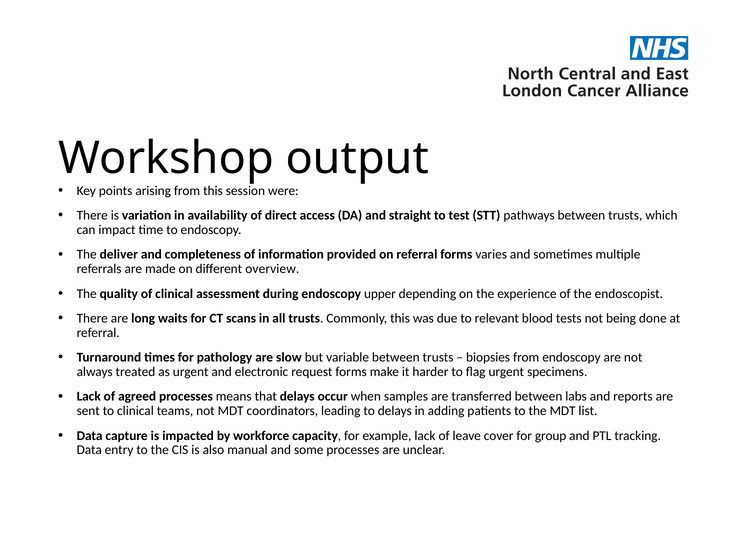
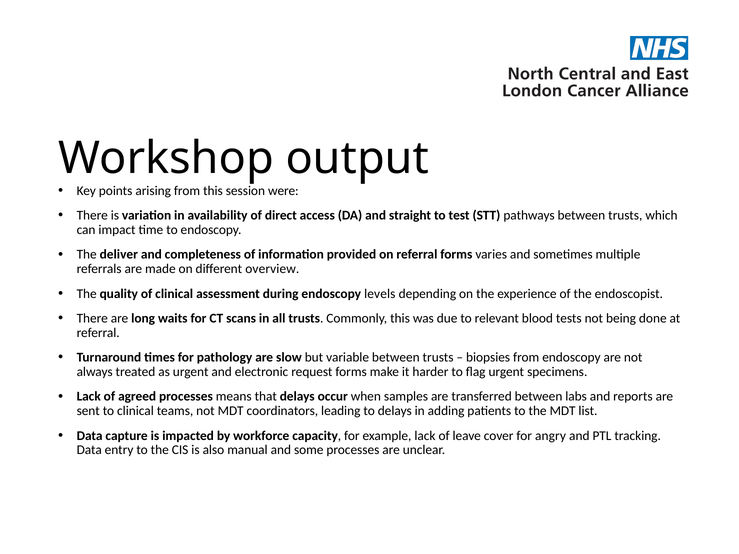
upper: upper -> levels
group: group -> angry
